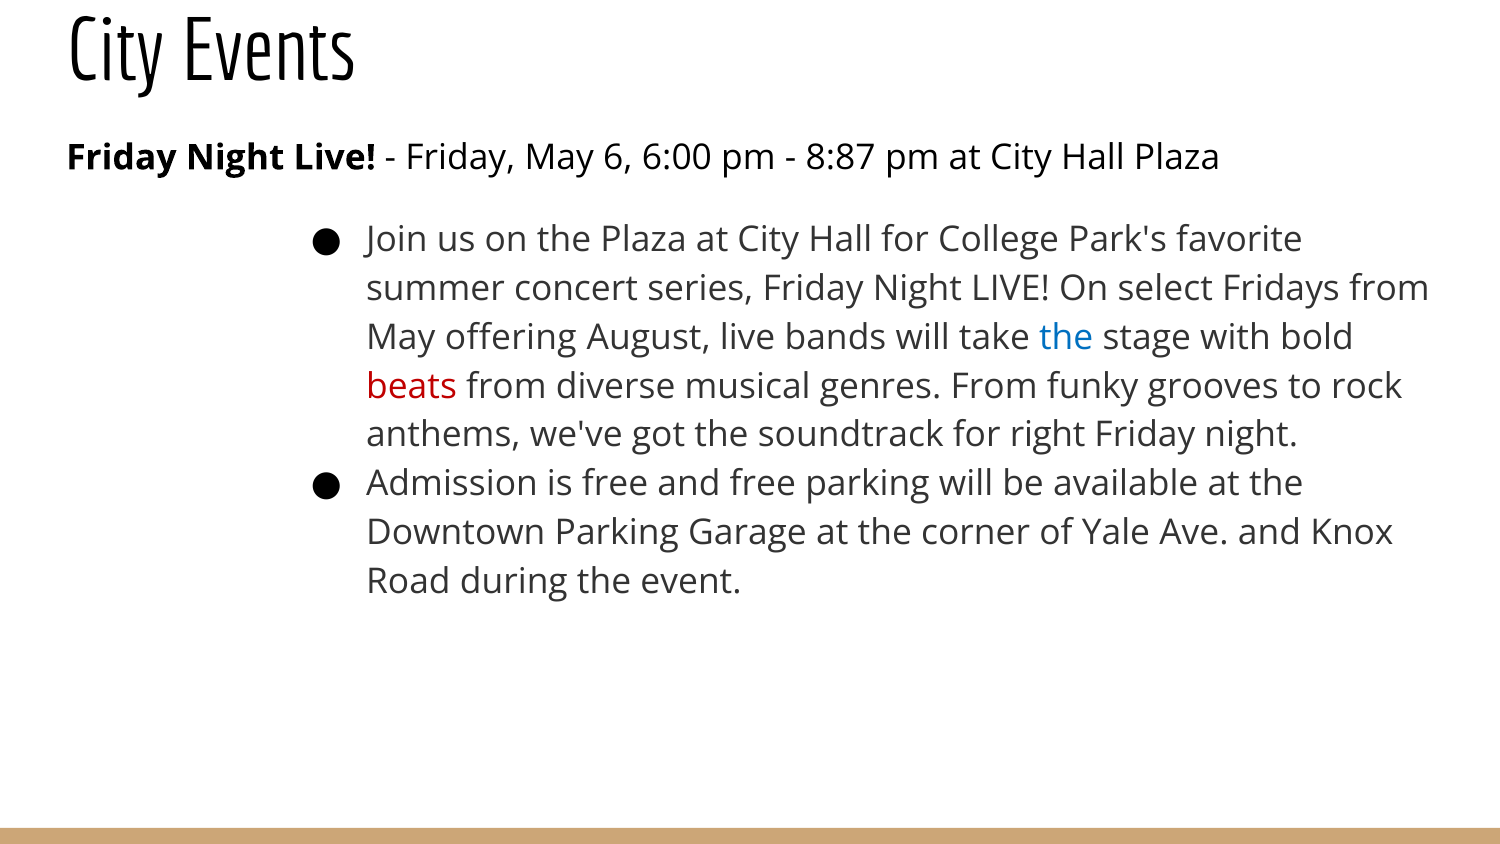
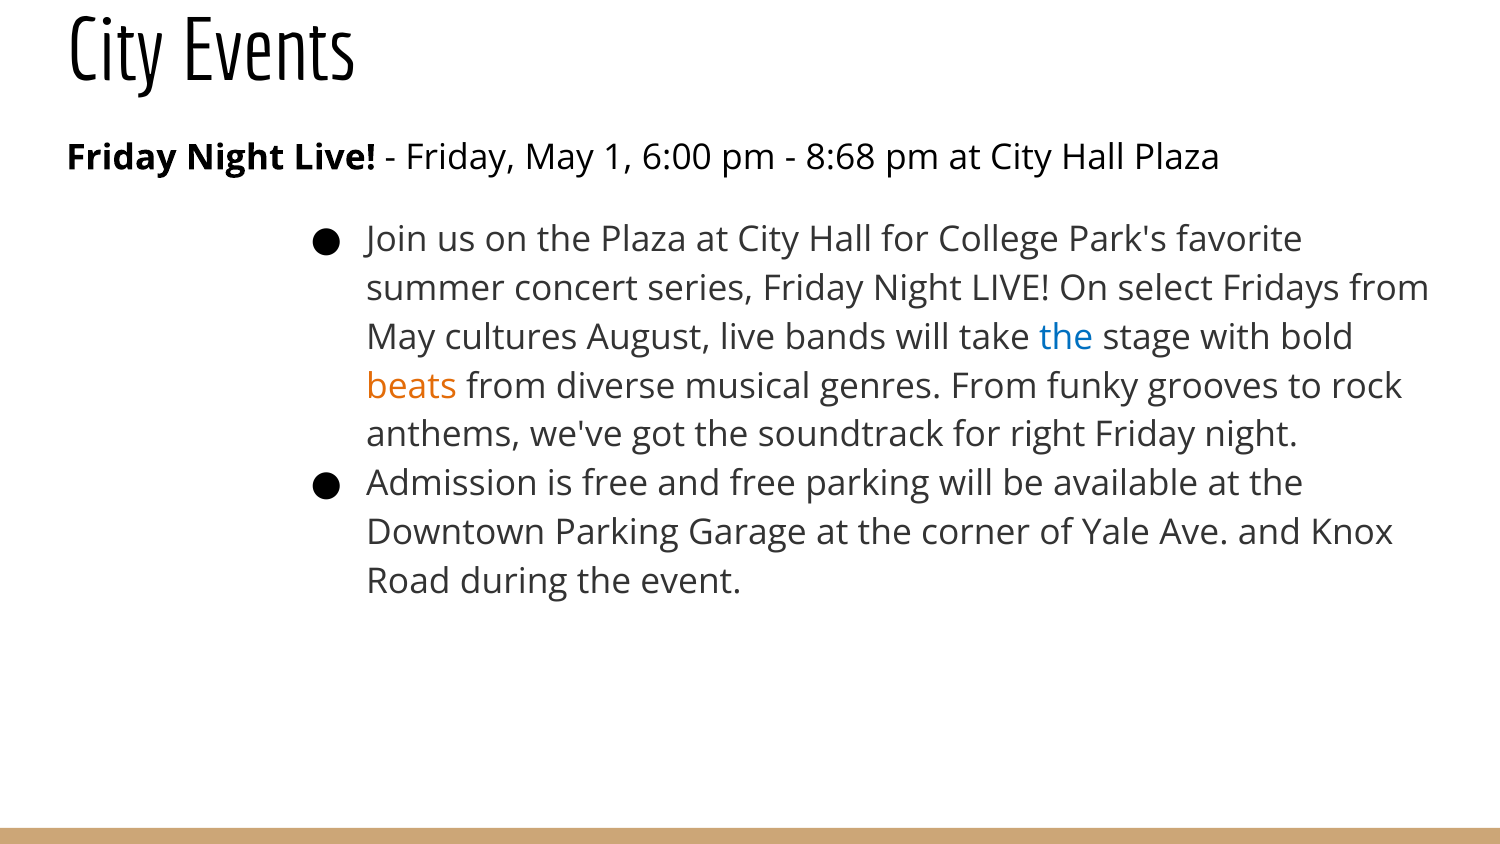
6: 6 -> 1
8:87: 8:87 -> 8:68
offering: offering -> cultures
beats colour: red -> orange
